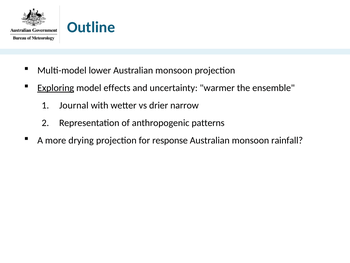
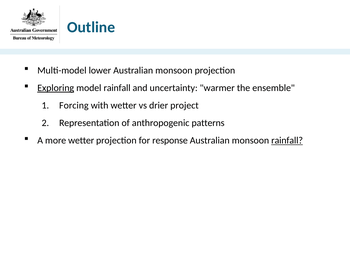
model effects: effects -> rainfall
Journal: Journal -> Forcing
narrow: narrow -> project
more drying: drying -> wetter
rainfall at (287, 140) underline: none -> present
